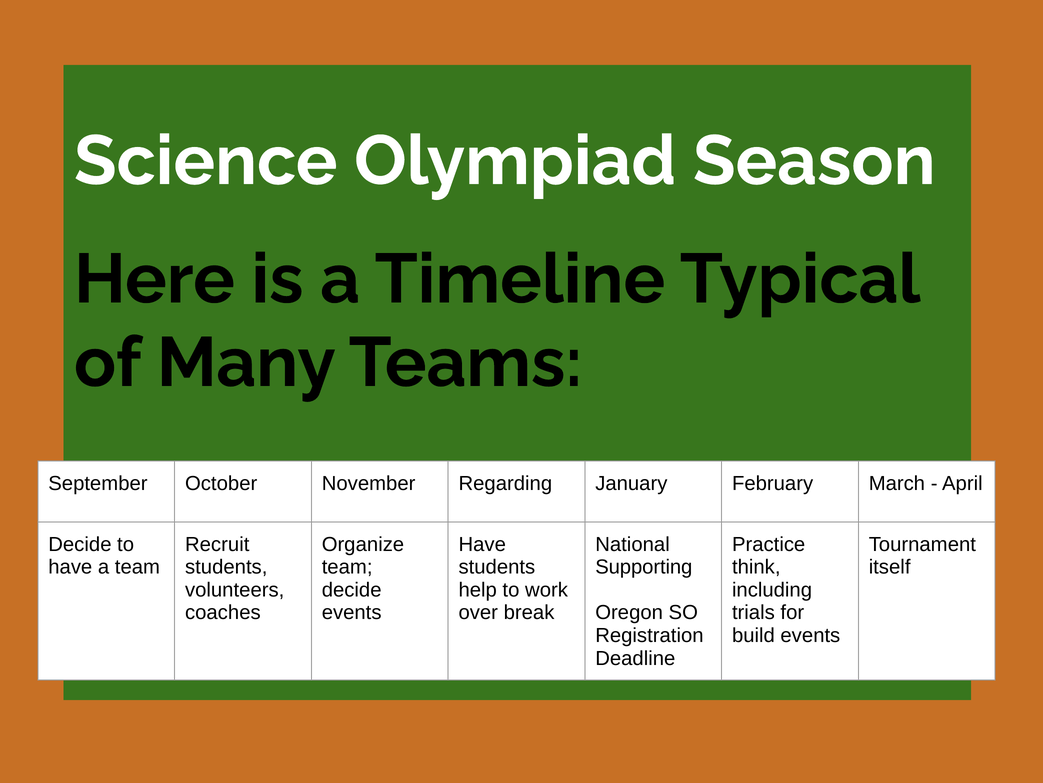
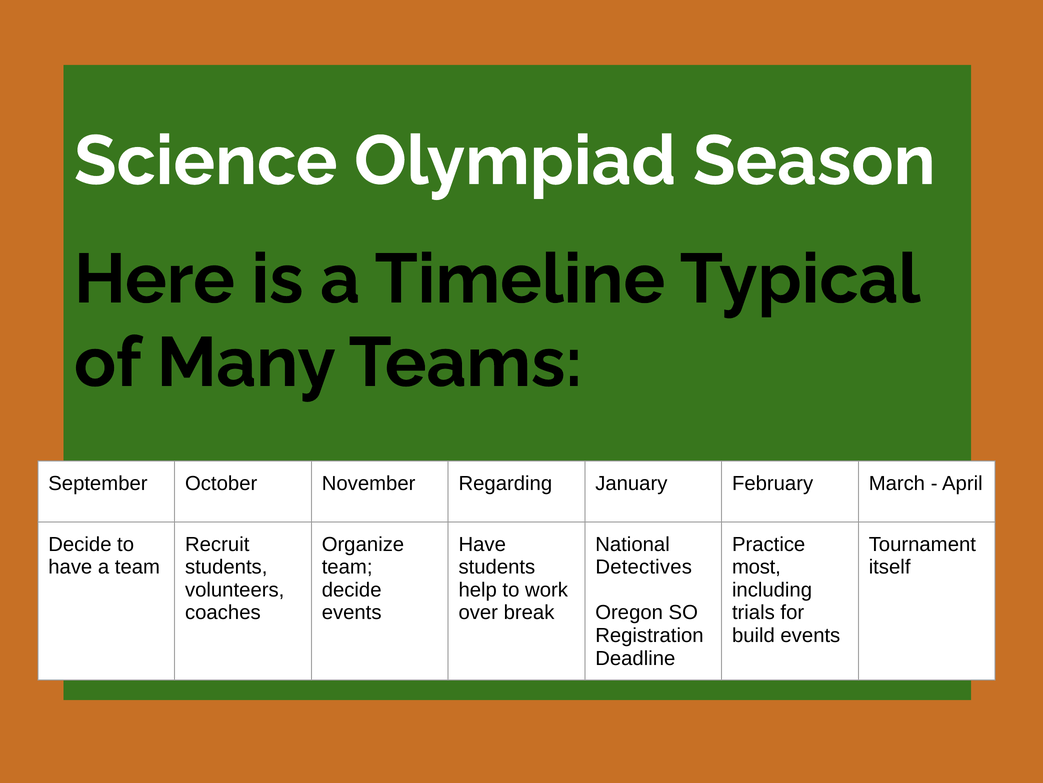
Supporting: Supporting -> Detectives
think: think -> most
